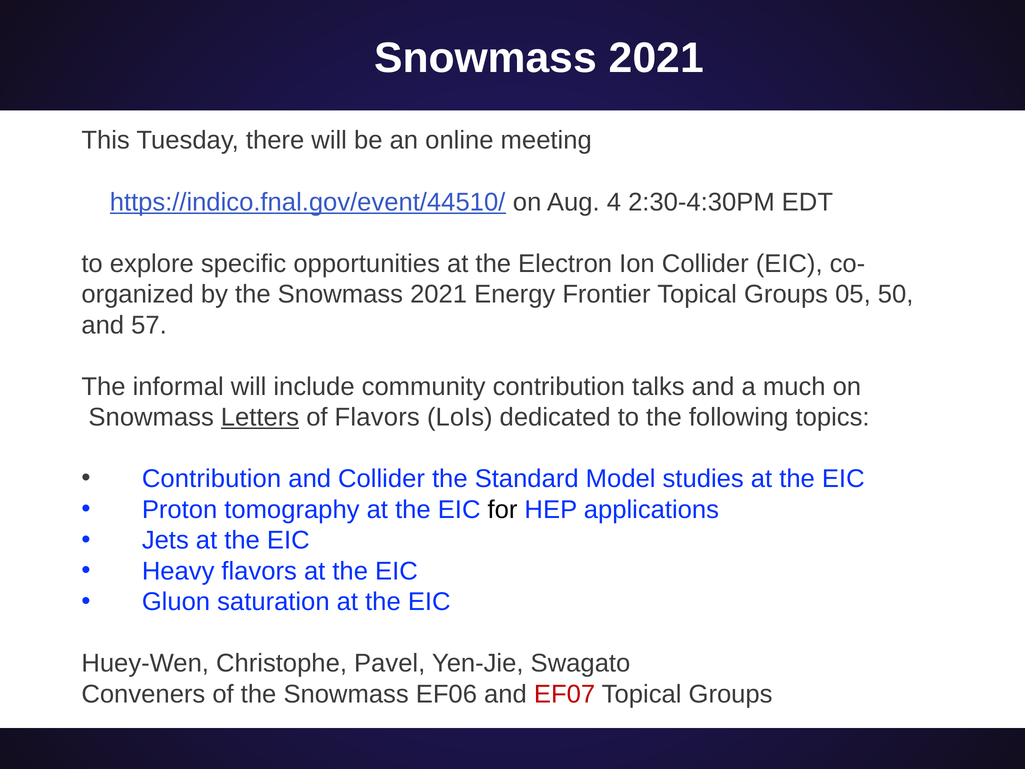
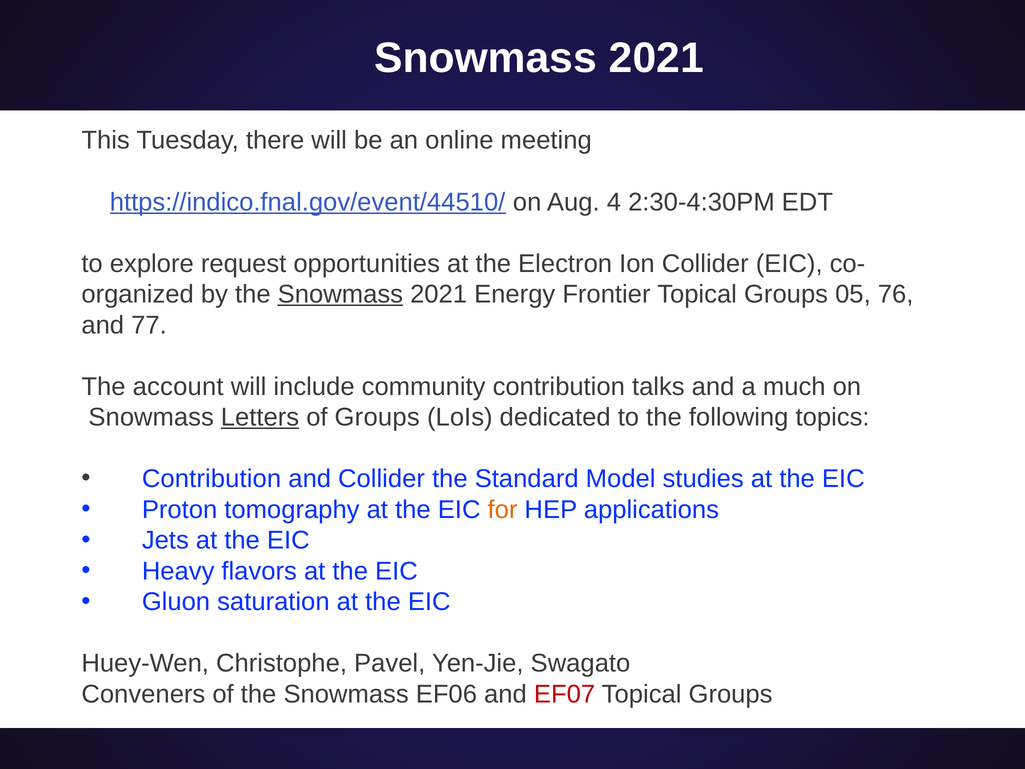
specific: specific -> request
Snowmass at (340, 294) underline: none -> present
50: 50 -> 76
57: 57 -> 77
informal: informal -> account
of Flavors: Flavors -> Groups
for colour: black -> orange
